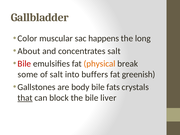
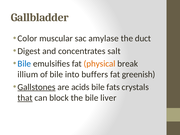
happens: happens -> amylase
long: long -> duct
About: About -> Digest
Bile at (24, 64) colour: red -> blue
some: some -> illium
of salt: salt -> bile
Gallstones underline: none -> present
body: body -> acids
